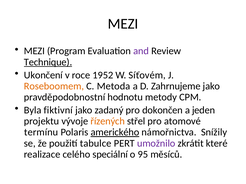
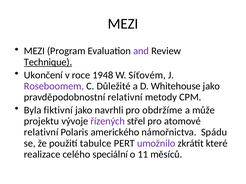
1952: 1952 -> 1948
Roseboomem colour: orange -> purple
Metoda: Metoda -> Důležité
Zahrnujeme: Zahrnujeme -> Whitehouse
pravděpodobnostní hodnotu: hodnotu -> relativní
zadaný: zadaný -> navrhli
dokončen: dokončen -> obdržíme
jeden: jeden -> může
řízených colour: orange -> purple
termínu at (41, 133): termínu -> relativní
amerického underline: present -> none
Snížily: Snížily -> Spádu
95: 95 -> 11
